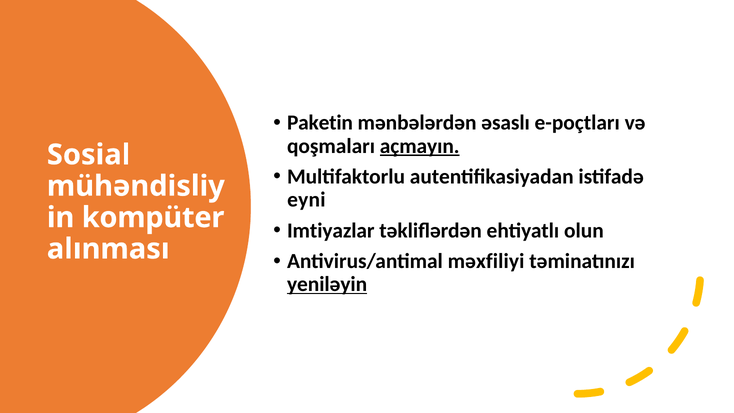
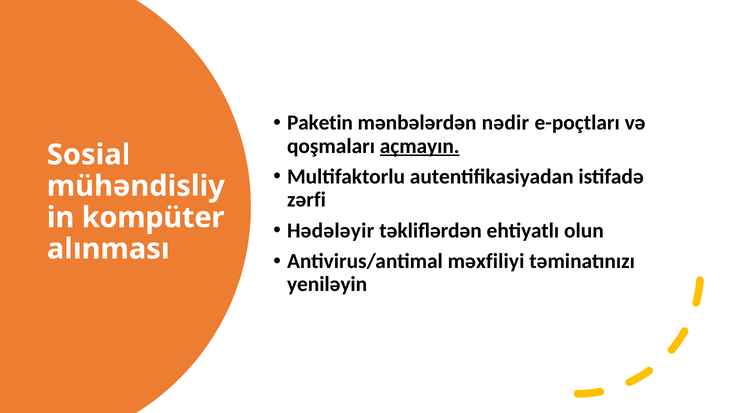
əsaslı: əsaslı -> nədir
eyni: eyni -> zərfi
Imtiyazlar: Imtiyazlar -> Hədələyir
yeniləyin underline: present -> none
